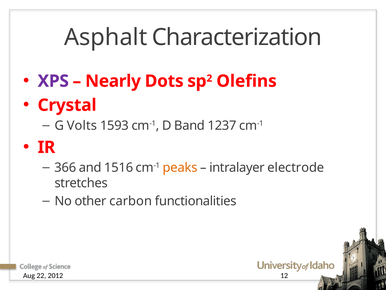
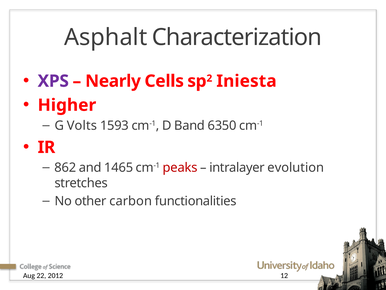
Dots: Dots -> Cells
Olefins: Olefins -> Iniesta
Crystal: Crystal -> Higher
1237: 1237 -> 6350
366: 366 -> 862
1516: 1516 -> 1465
peaks colour: orange -> red
electrode: electrode -> evolution
